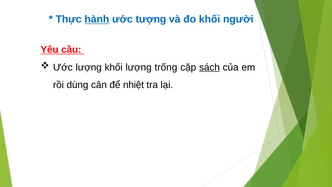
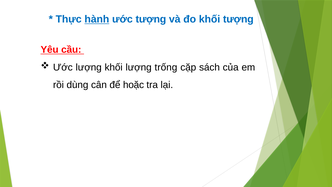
khối người: người -> tượng
sách underline: present -> none
nhiệt: nhiệt -> hoặc
